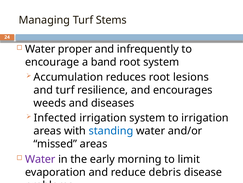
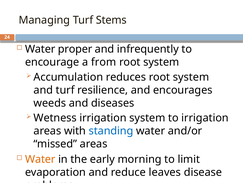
band: band -> from
reduces root lesions: lesions -> system
Infected: Infected -> Wetness
Water at (40, 159) colour: purple -> orange
debris: debris -> leaves
